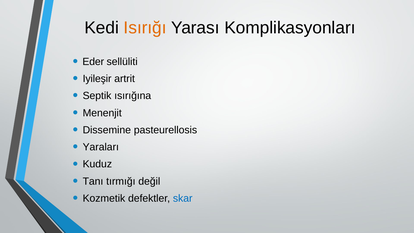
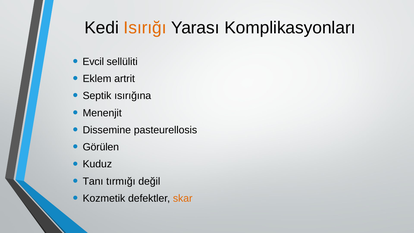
Eder: Eder -> Evcil
Iyileşir: Iyileşir -> Eklem
Yaraları: Yaraları -> Görülen
skar colour: blue -> orange
